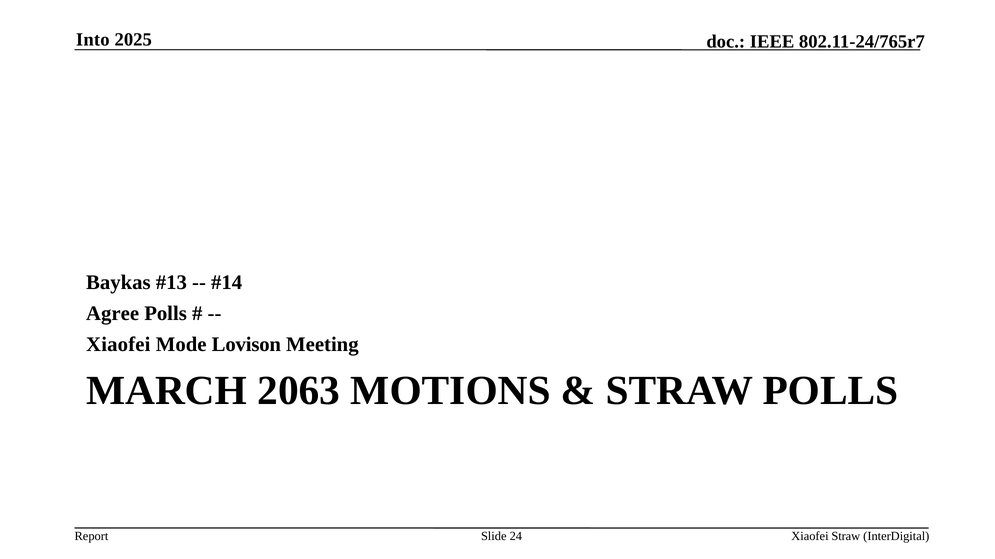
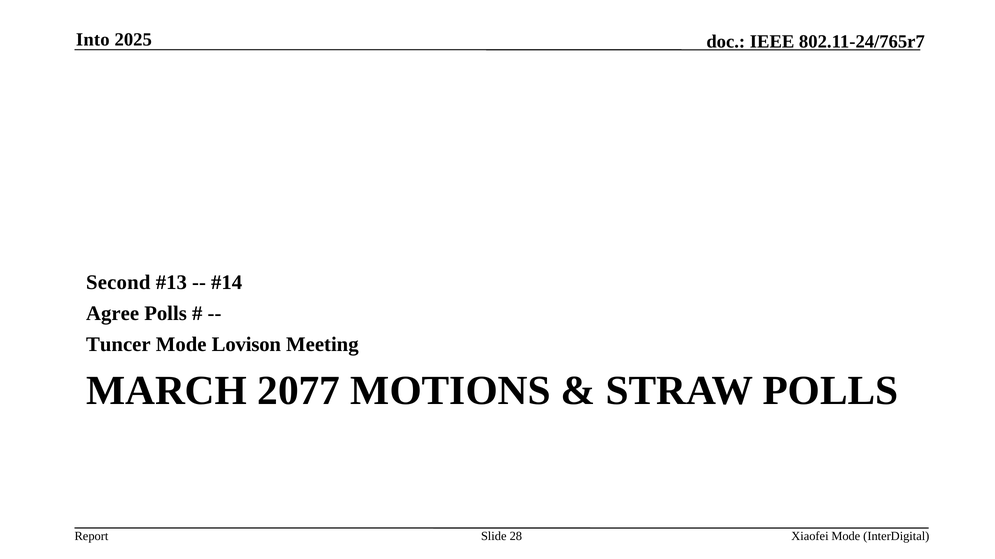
Baykas: Baykas -> Second
Xiaofei at (118, 345): Xiaofei -> Tuncer
2063: 2063 -> 2077
24: 24 -> 28
Xiaofei Straw: Straw -> Mode
